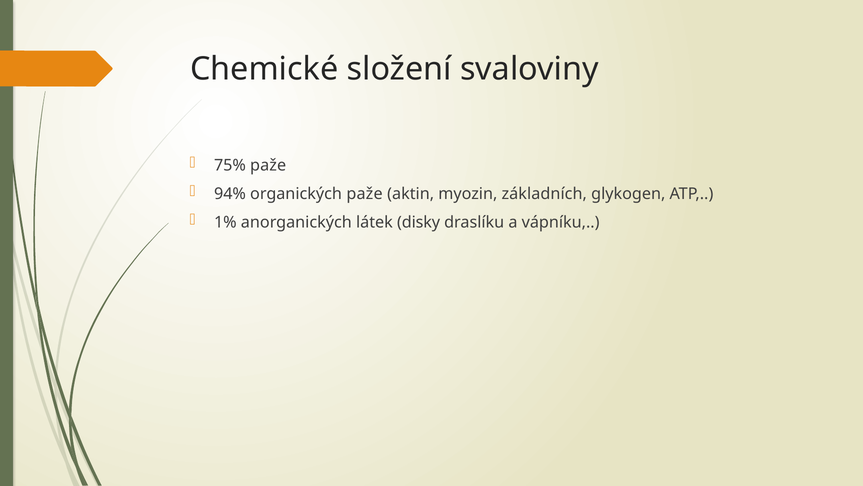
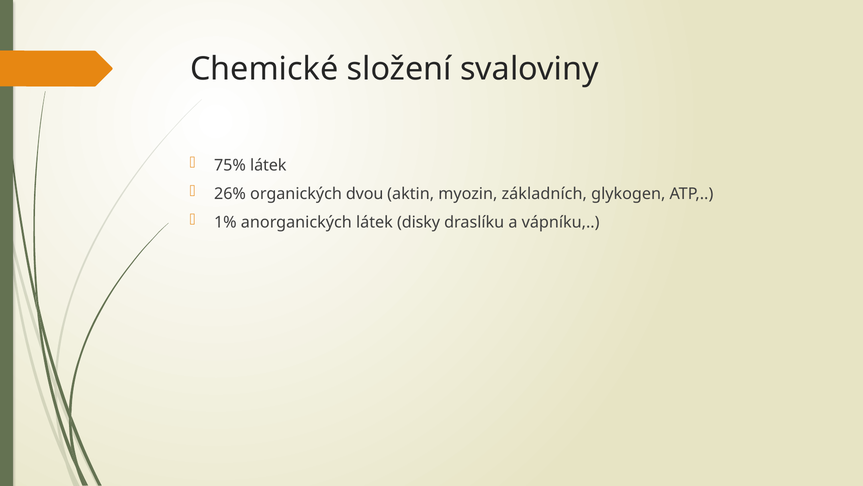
75% paže: paže -> látek
94%: 94% -> 26%
organických paže: paže -> dvou
